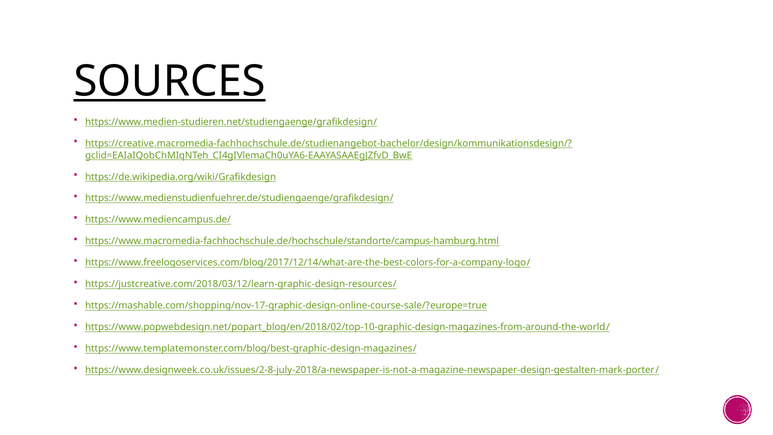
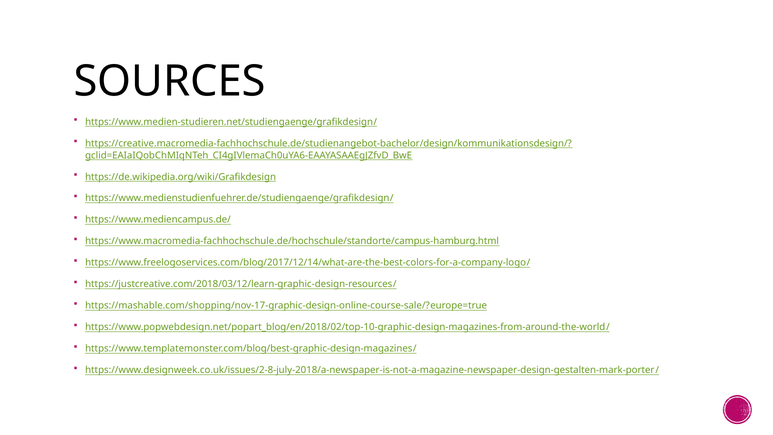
SOURCES underline: present -> none
